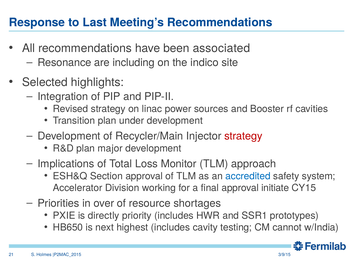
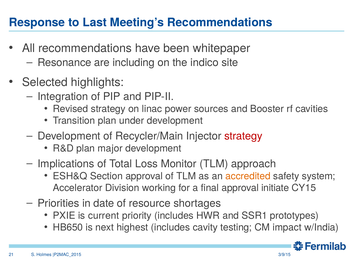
associated: associated -> whitepaper
accredited colour: blue -> orange
over: over -> date
directly: directly -> current
cannot: cannot -> impact
